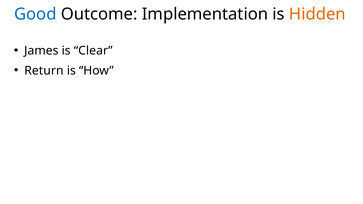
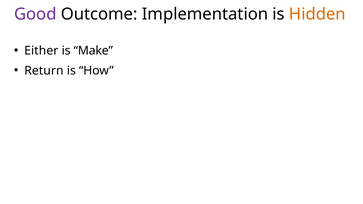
Good colour: blue -> purple
James: James -> Either
Clear: Clear -> Make
